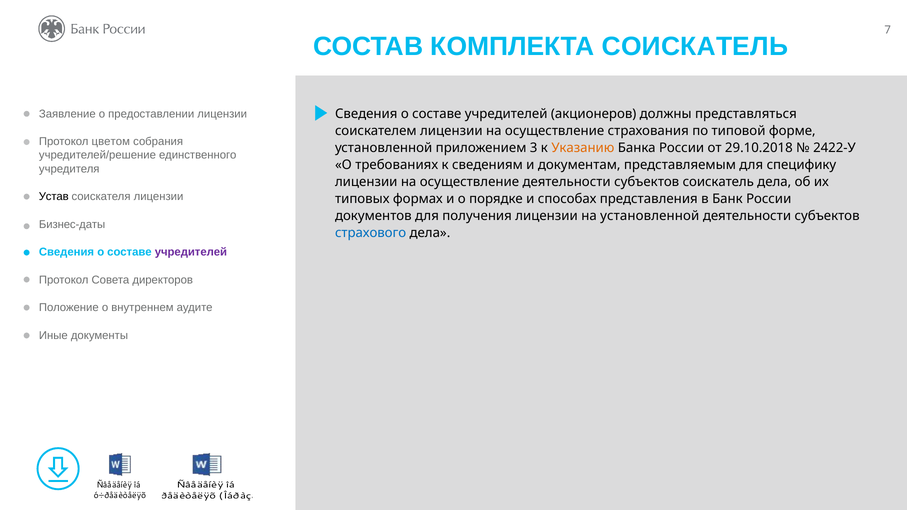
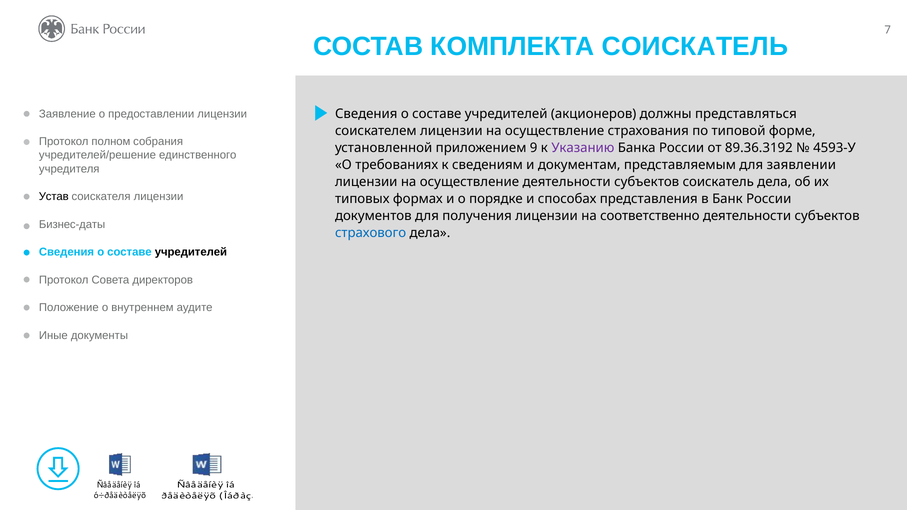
цветом: цветом -> полном
3: 3 -> 9
Указанию colour: orange -> purple
29.10.2018: 29.10.2018 -> 89.36.3192
2422-У: 2422-У -> 4593-У
специфику: специфику -> заявлении
на установленной: установленной -> соответственно
учредителей at (191, 252) colour: purple -> black
